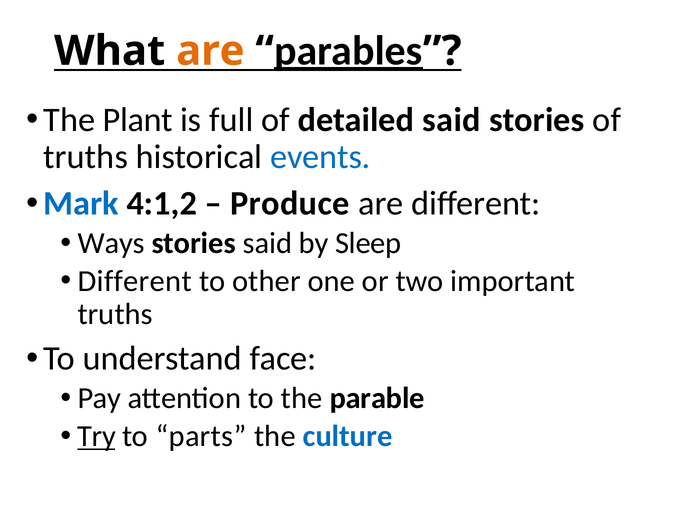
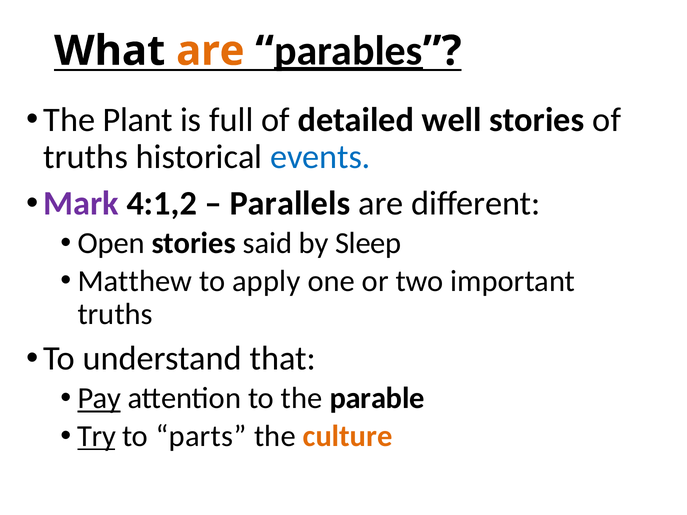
detailed said: said -> well
Mark colour: blue -> purple
Produce: Produce -> Parallels
Ways: Ways -> Open
Different at (135, 281): Different -> Matthew
other: other -> apply
face: face -> that
Pay underline: none -> present
culture colour: blue -> orange
